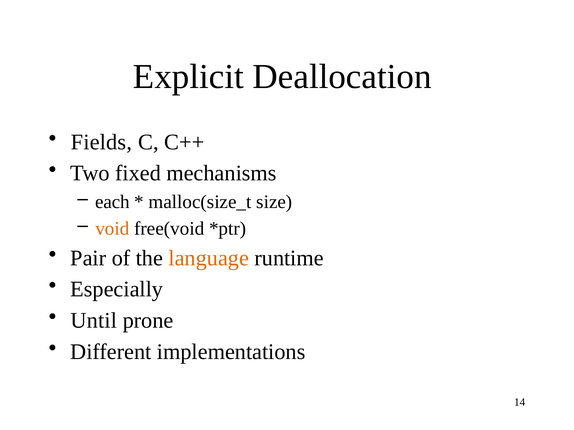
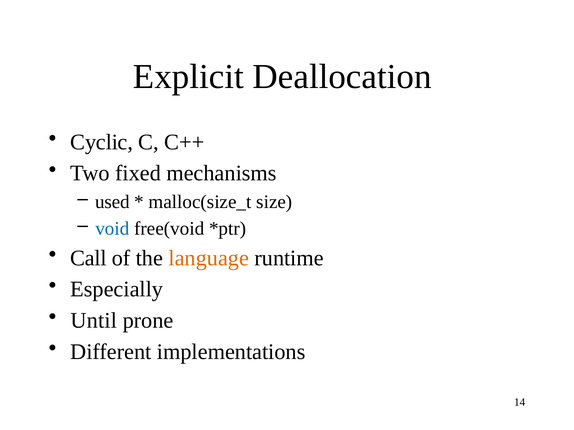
Fields: Fields -> Cyclic
each: each -> used
void colour: orange -> blue
Pair: Pair -> Call
